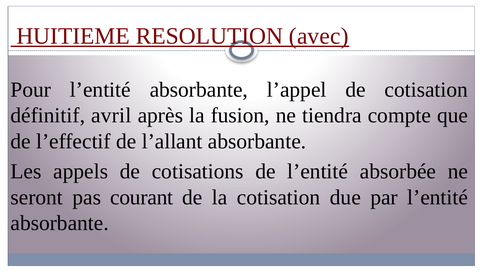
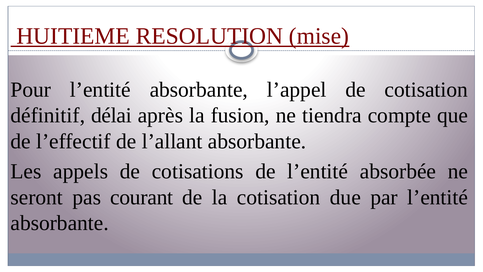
avec: avec -> mise
avril: avril -> délai
